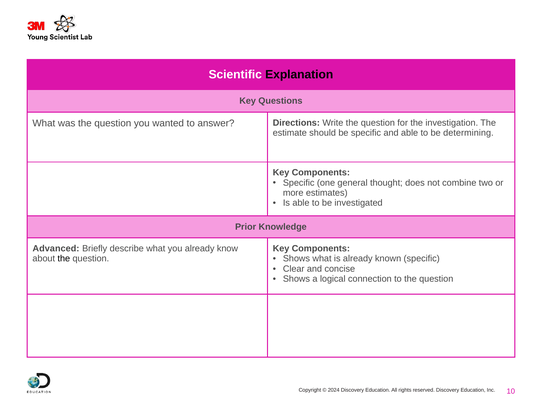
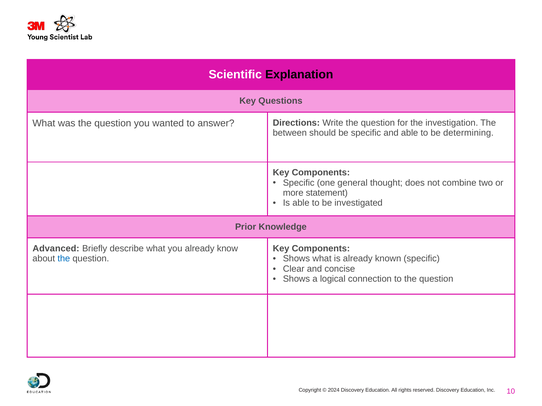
estimate: estimate -> between
estimates: estimates -> statement
the at (64, 259) colour: black -> blue
